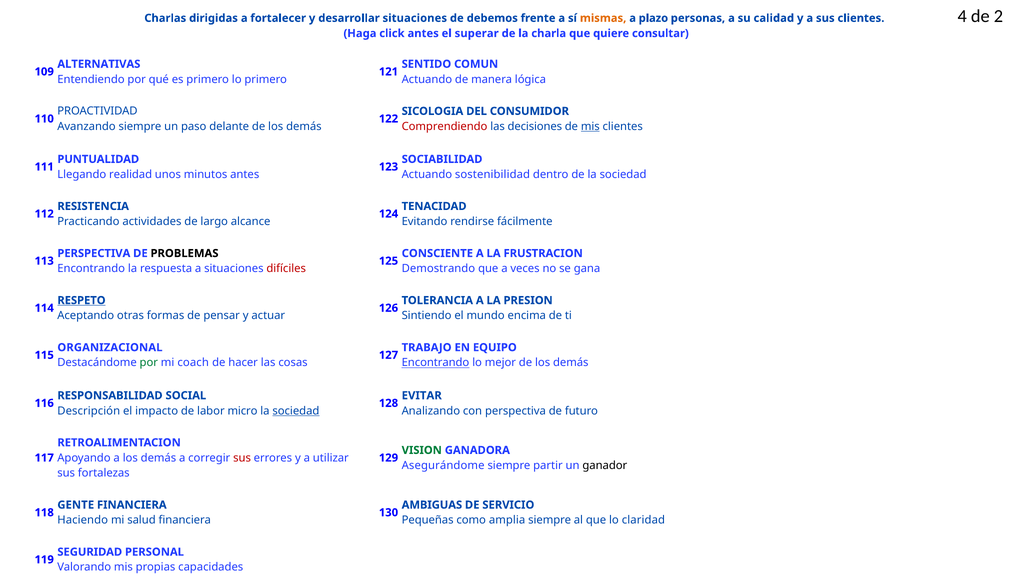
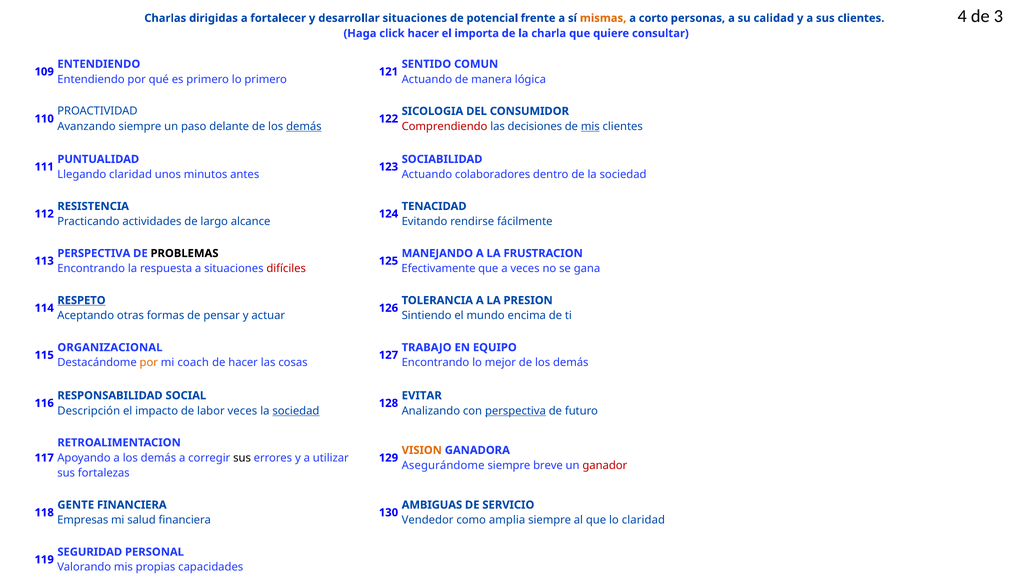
2: 2 -> 3
debemos: debemos -> potencial
plazo: plazo -> corto
click antes: antes -> hacer
superar: superar -> importa
ALTERNATIVAS at (99, 64): ALTERNATIVAS -> ENTENDIENDO
demás at (304, 127) underline: none -> present
Llegando realidad: realidad -> claridad
sostenibilidad: sostenibilidad -> colaboradores
CONSCIENTE: CONSCIENTE -> MANEJANDO
Demostrando: Demostrando -> Efectivamente
por at (149, 363) colour: green -> orange
Encontrando at (435, 363) underline: present -> none
labor micro: micro -> veces
perspectiva at (515, 411) underline: none -> present
VISION colour: green -> orange
sus at (242, 458) colour: red -> black
partir: partir -> breve
ganador colour: black -> red
Haciendo: Haciendo -> Empresas
Pequeñas: Pequeñas -> Vendedor
